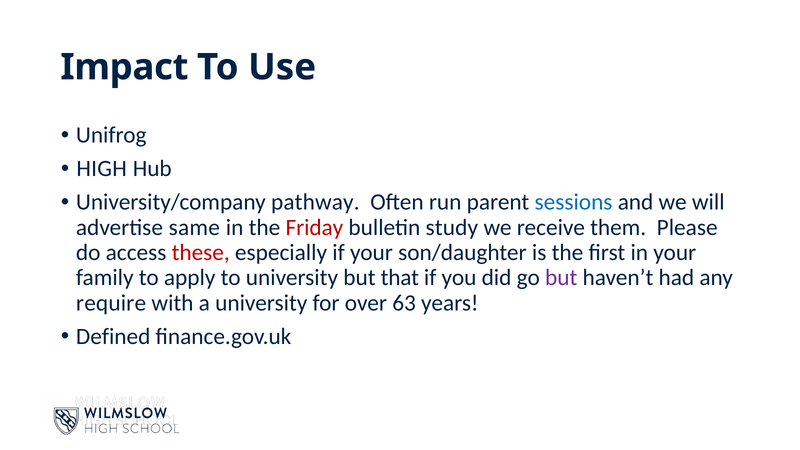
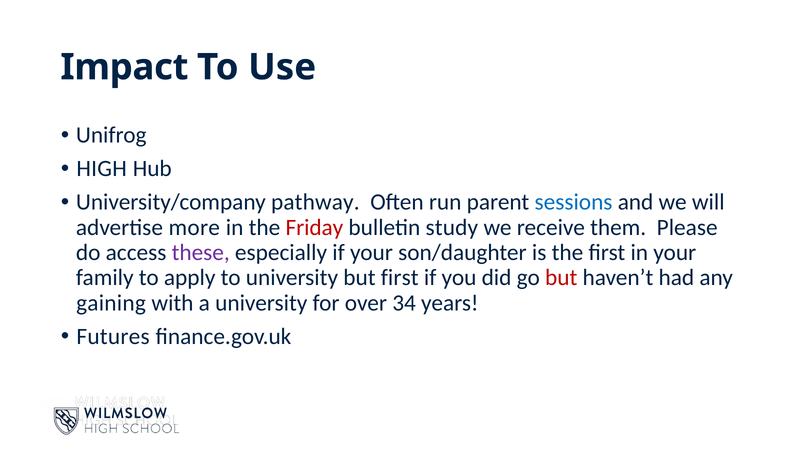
same: same -> more
these colour: red -> purple
but that: that -> first
but at (561, 278) colour: purple -> red
require: require -> gaining
63: 63 -> 34
Defined: Defined -> Futures
